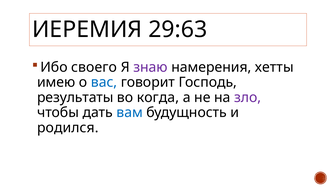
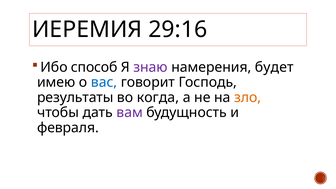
29:63: 29:63 -> 29:16
своего: своего -> способ
хетты: хетты -> будет
зло colour: purple -> orange
вам colour: blue -> purple
родился: родился -> февраля
